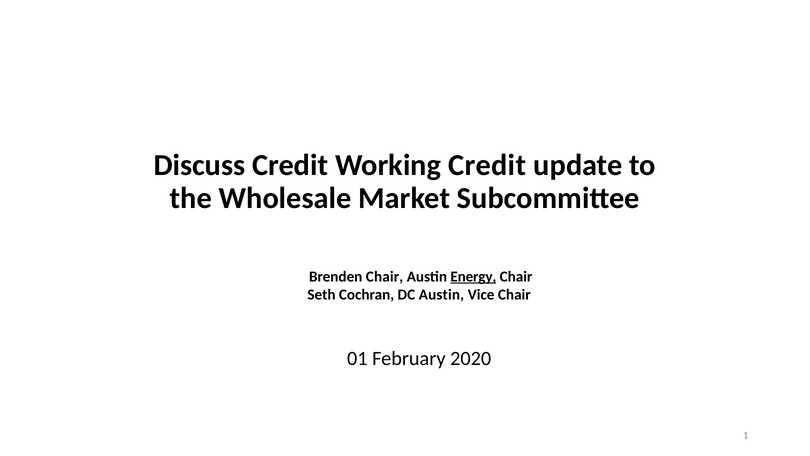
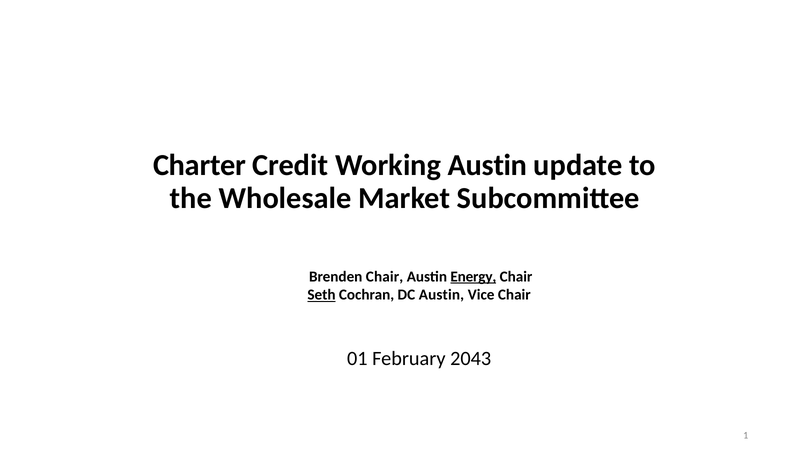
Discuss: Discuss -> Charter
Working Credit: Credit -> Austin
Seth underline: none -> present
2020: 2020 -> 2043
